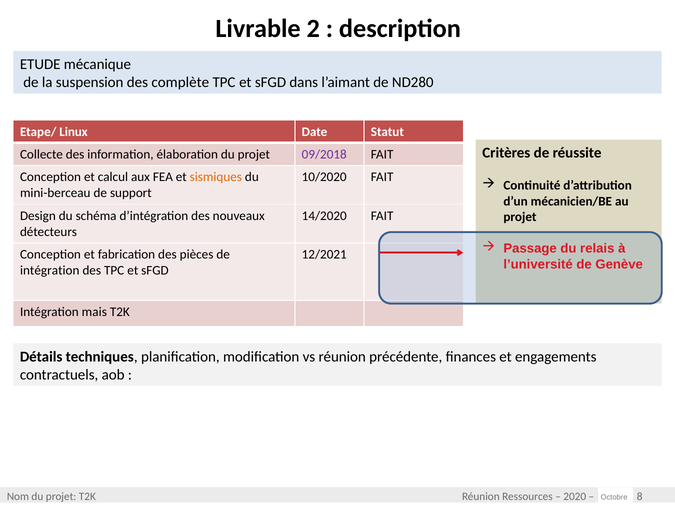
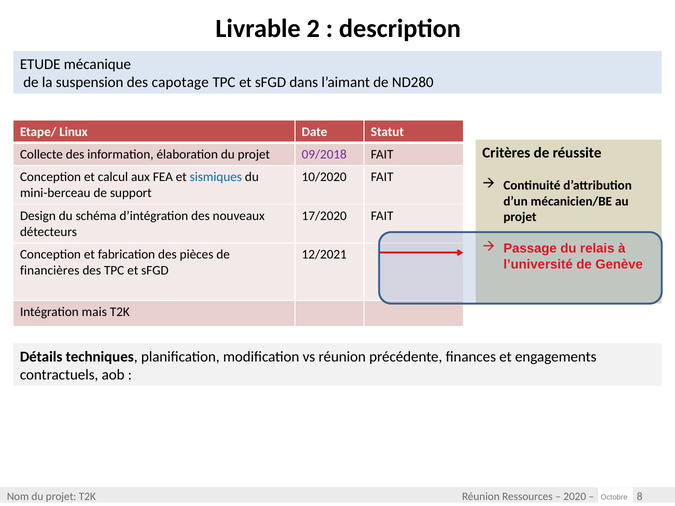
complète: complète -> capotage
sismiques colour: orange -> blue
14/2020: 14/2020 -> 17/2020
intégration at (50, 271): intégration -> financières
